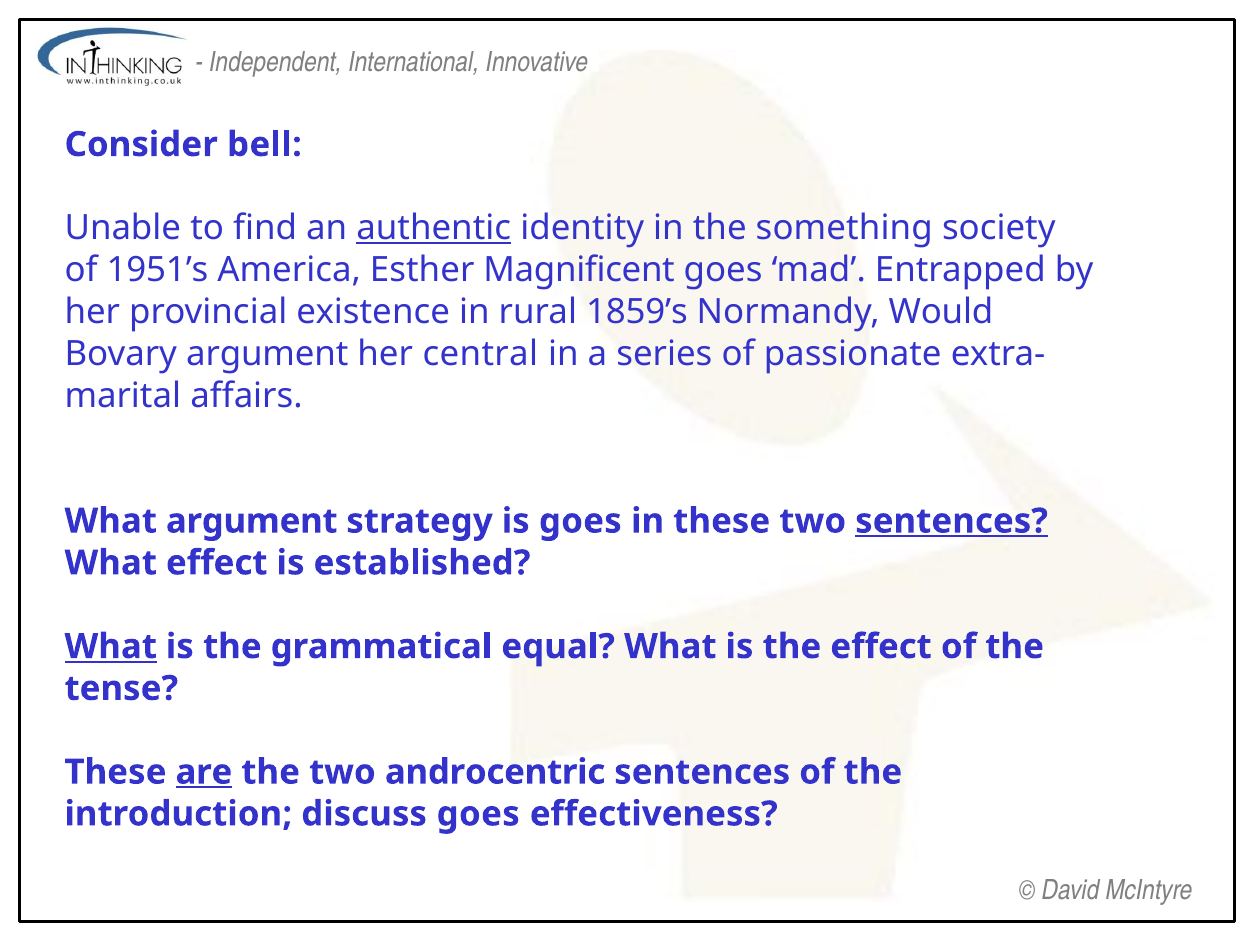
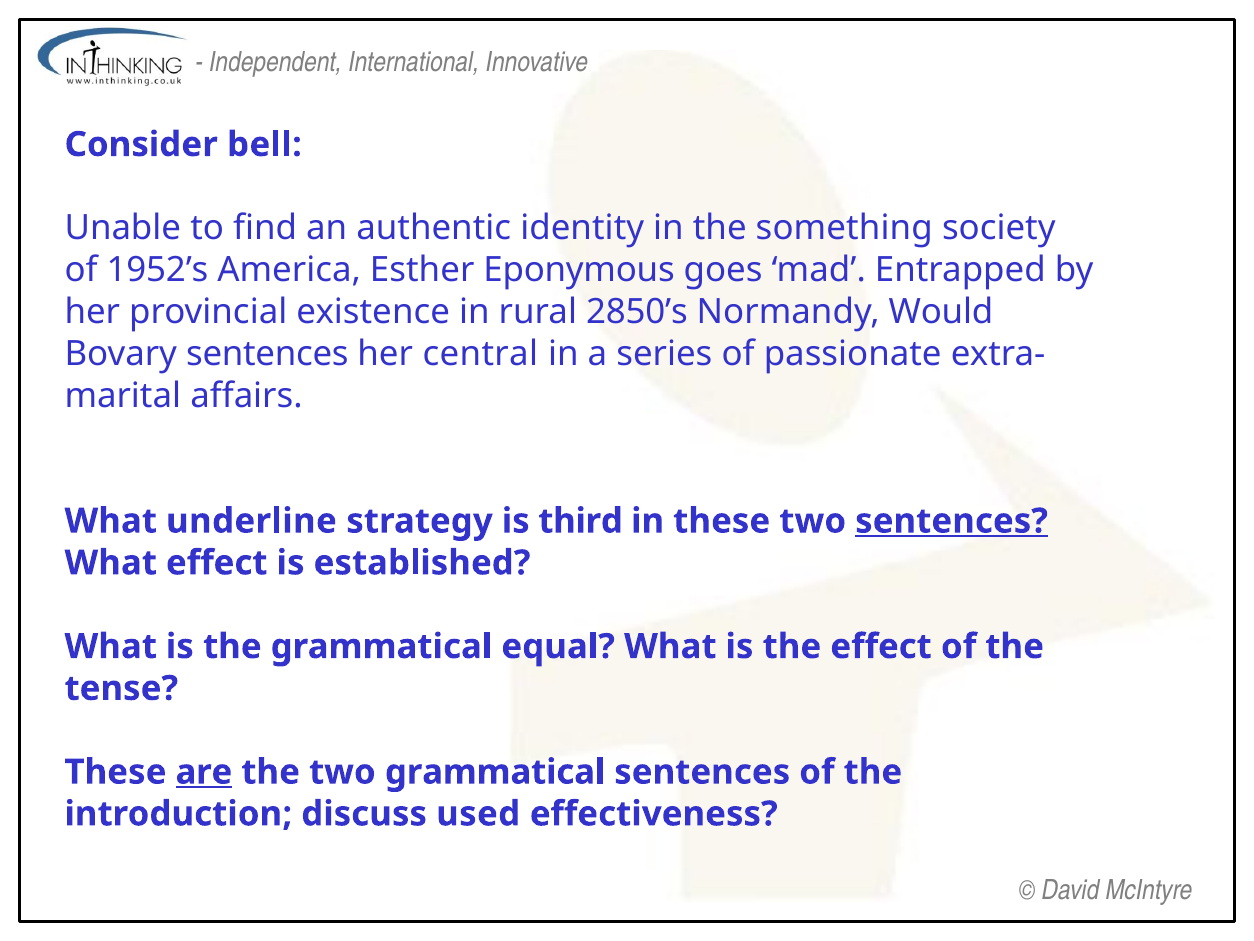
authentic underline: present -> none
1951’s: 1951’s -> 1952’s
Magnificent: Magnificent -> Eponymous
1859’s: 1859’s -> 2850’s
Bovary argument: argument -> sentences
What argument: argument -> underline
is goes: goes -> third
What at (111, 646) underline: present -> none
two androcentric: androcentric -> grammatical
discuss goes: goes -> used
